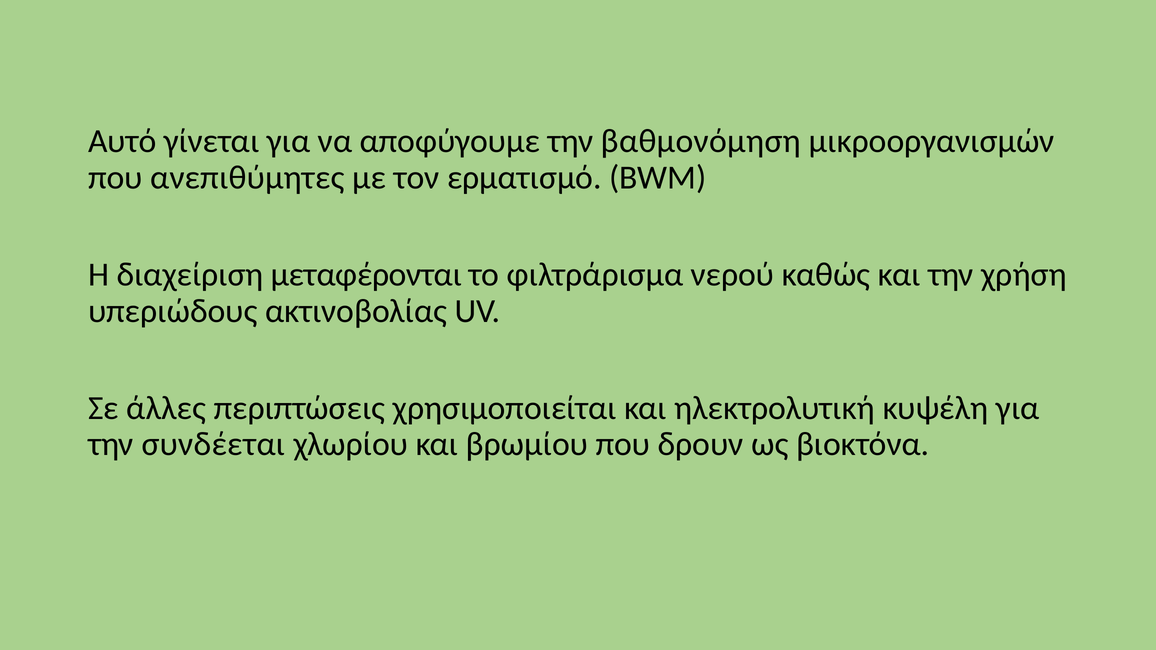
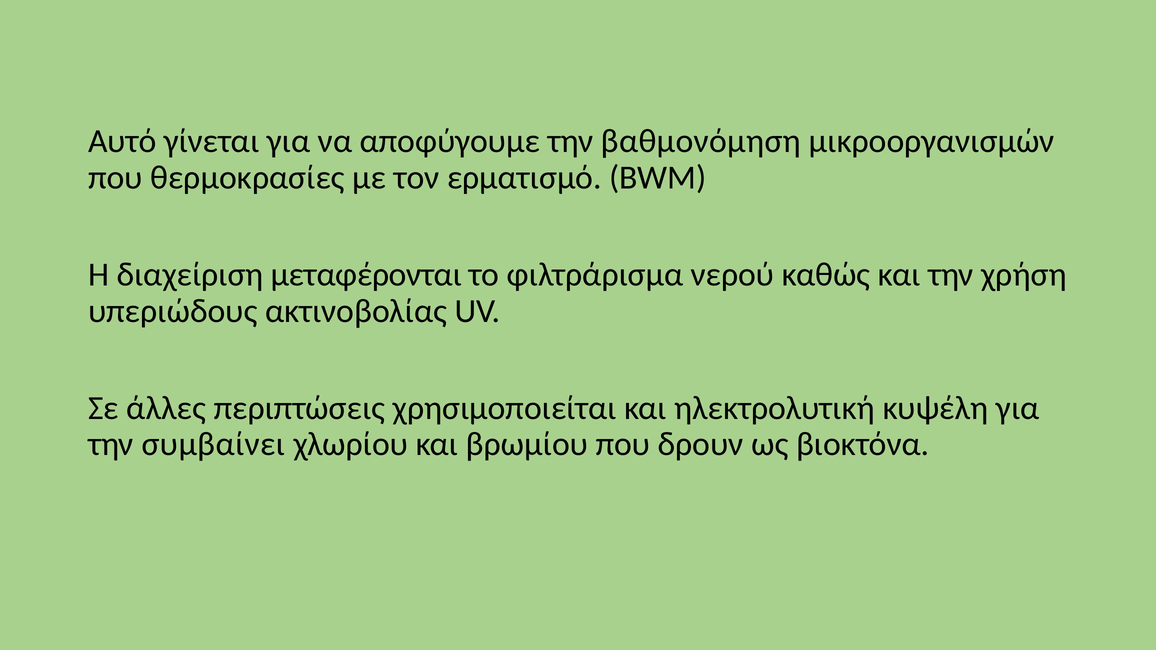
ανεπιθύμητες: ανεπιθύμητες -> θερμοκρασίες
συνδέεται: συνδέεται -> συμβαίνει
